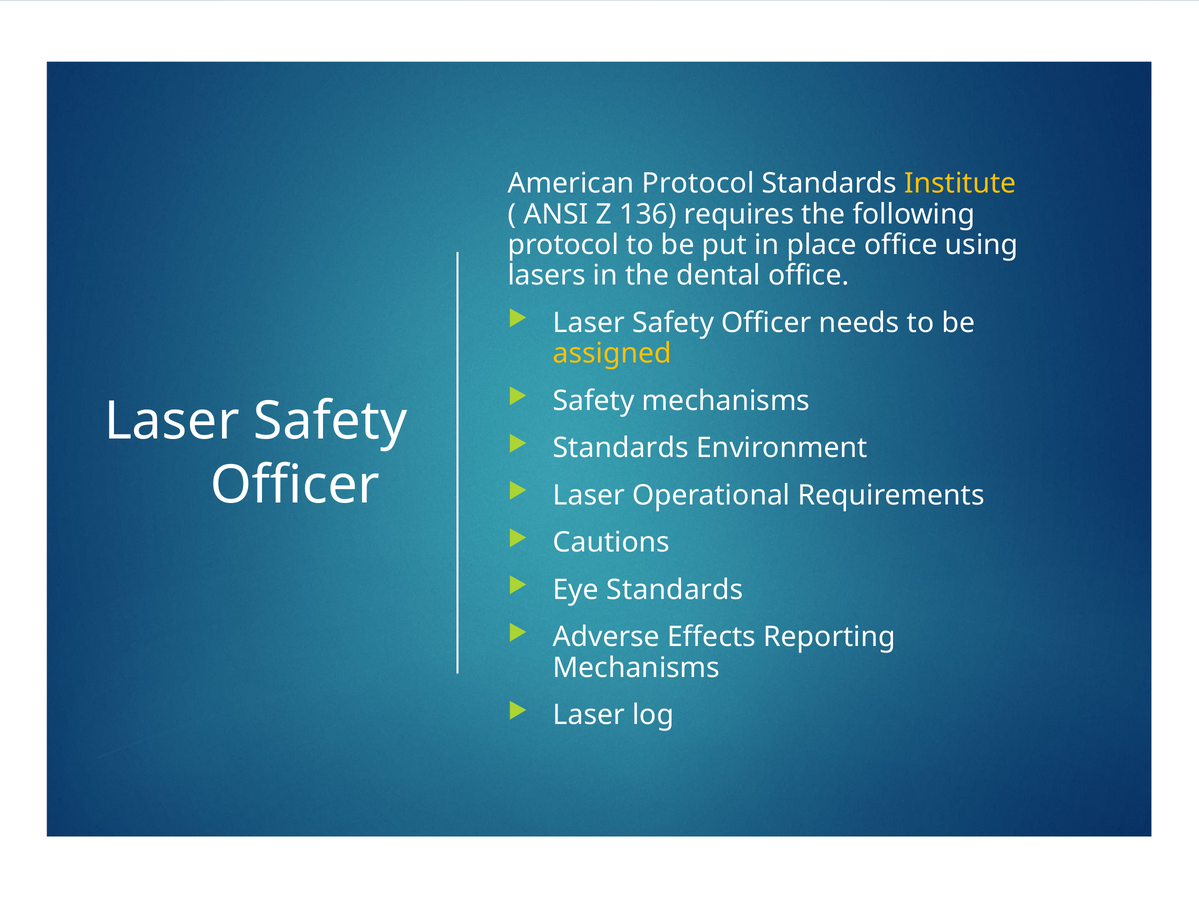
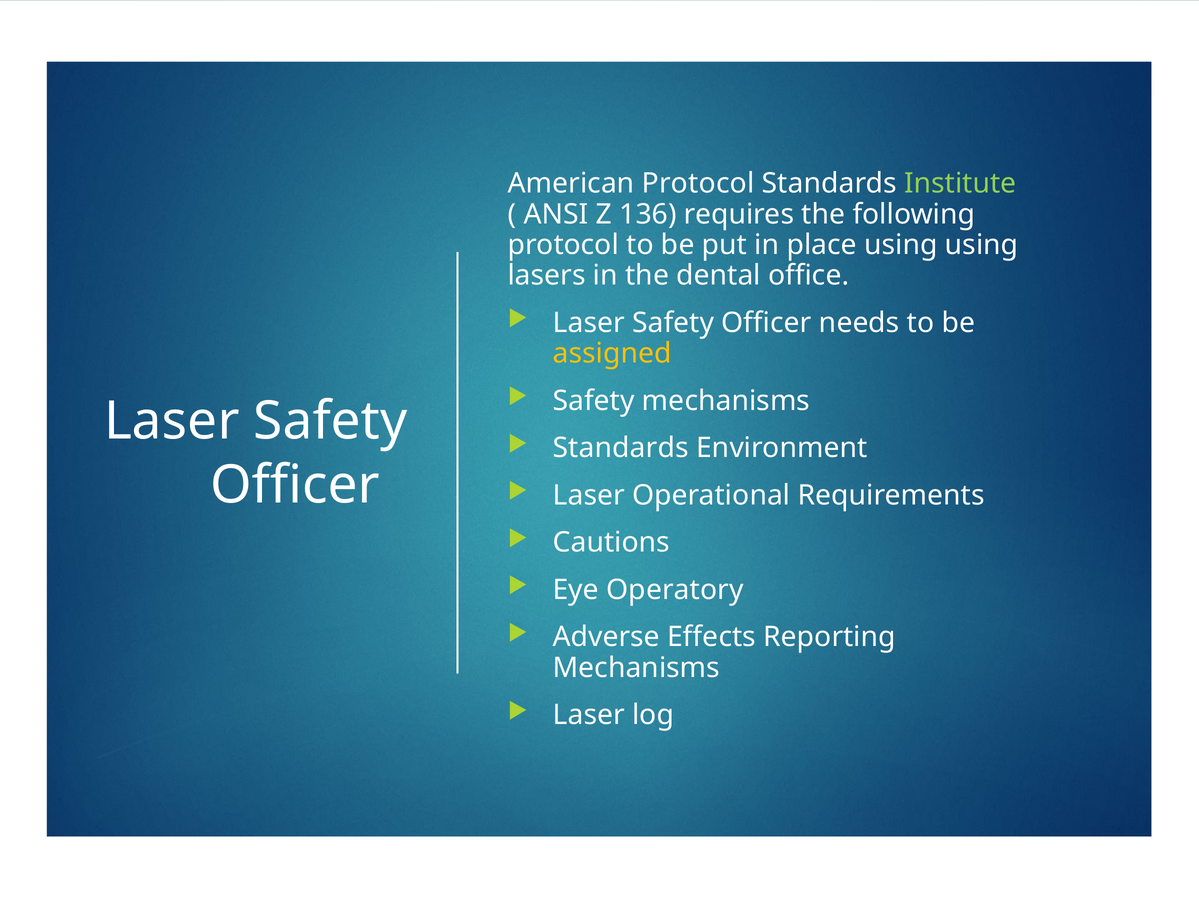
Institute colour: yellow -> light green
place office: office -> using
Eye Standards: Standards -> Operatory
